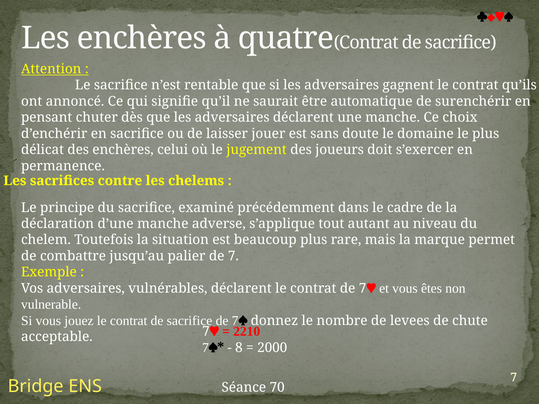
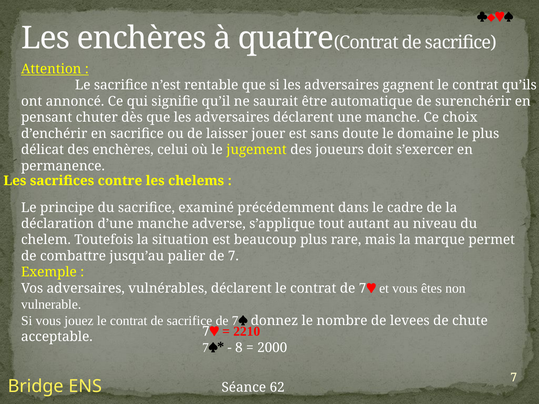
70: 70 -> 62
